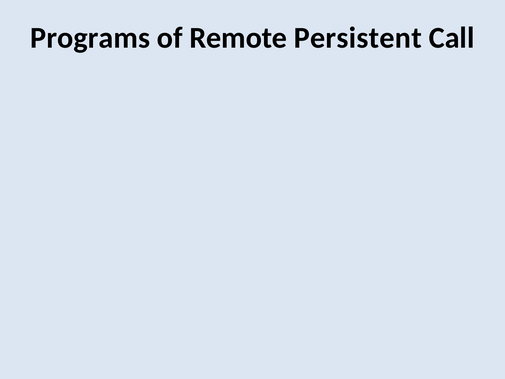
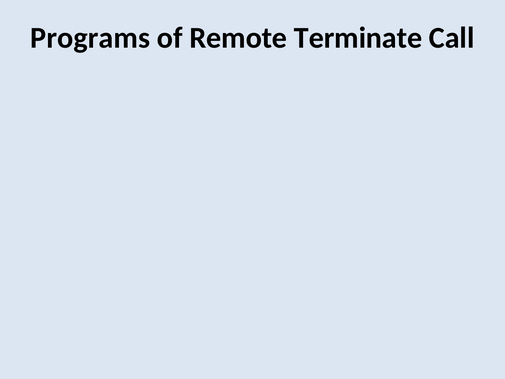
Persistent: Persistent -> Terminate
